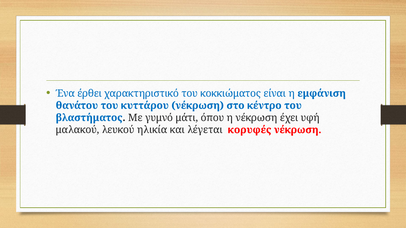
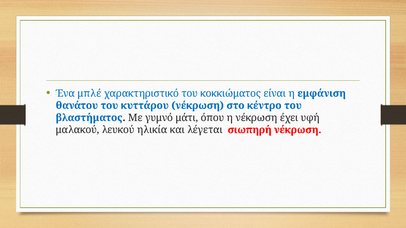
έρθει: έρθει -> μπλέ
κορυφές: κορυφές -> σιωπηρή
